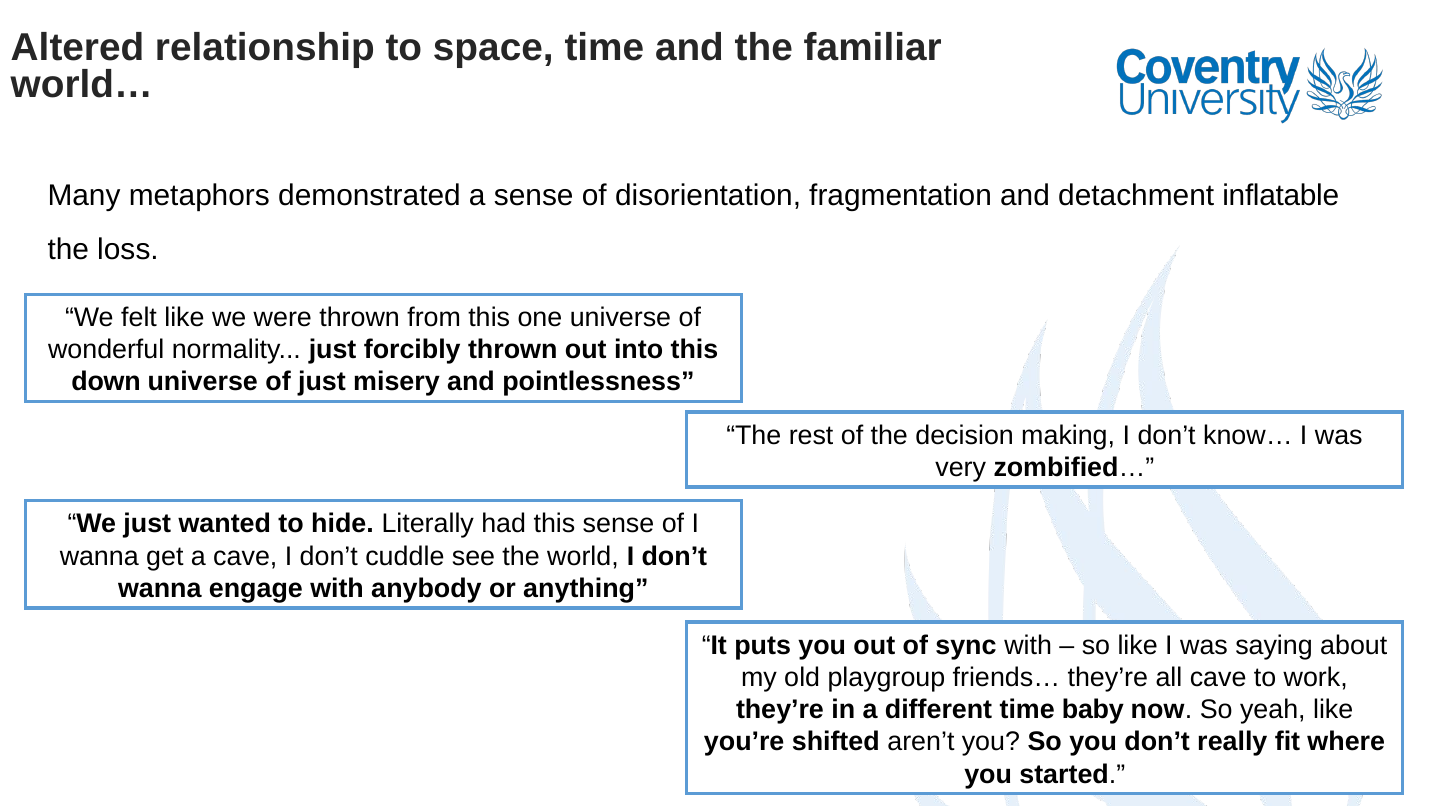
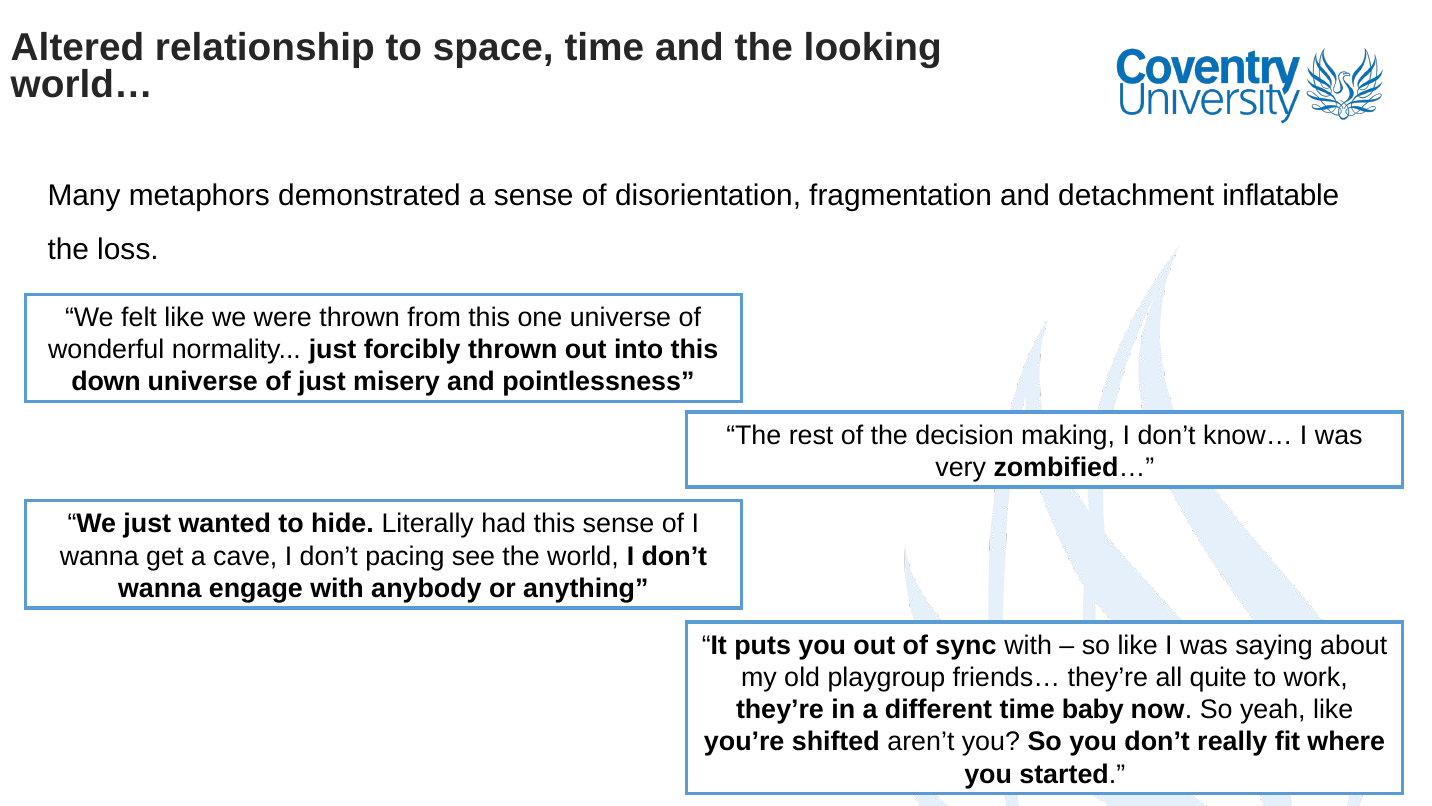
familiar: familiar -> looking
cuddle: cuddle -> pacing
all cave: cave -> quite
